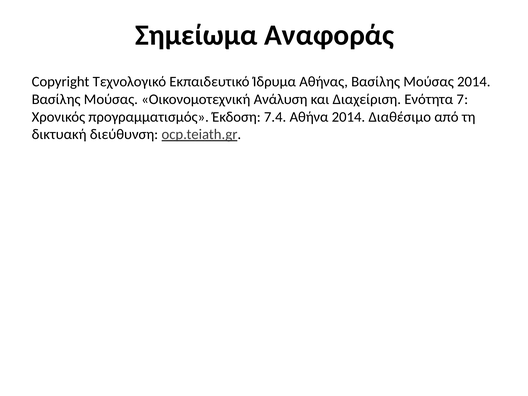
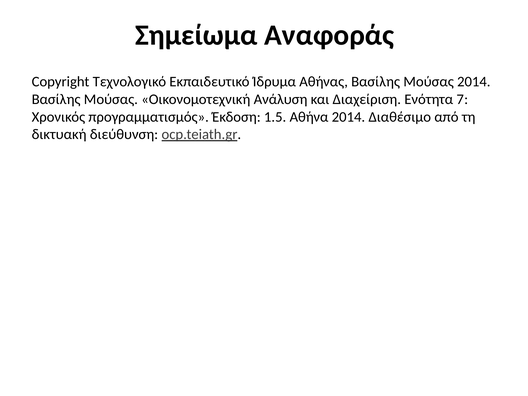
7.4: 7.4 -> 1.5
